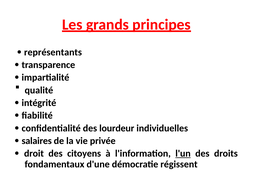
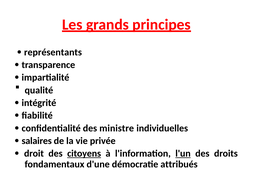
lourdeur: lourdeur -> ministre
citoyens underline: none -> present
régissent: régissent -> attribués
